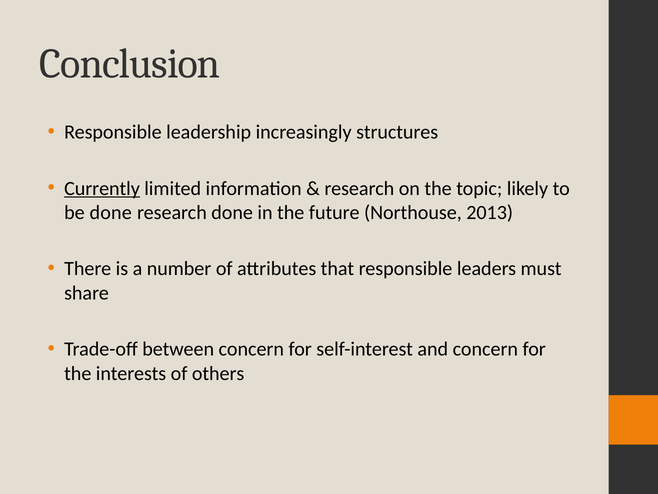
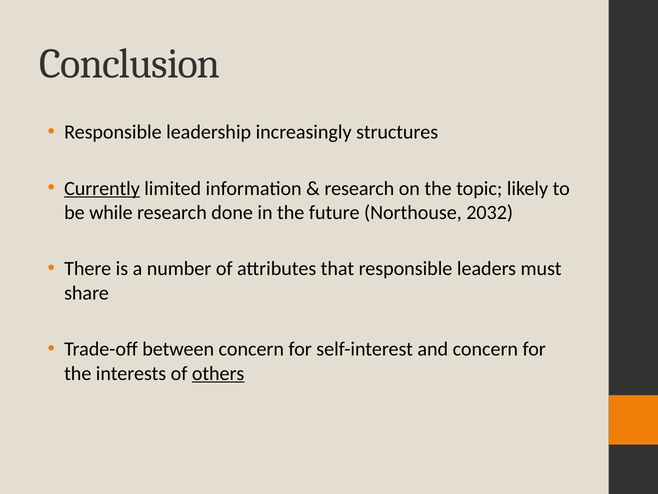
be done: done -> while
2013: 2013 -> 2032
others underline: none -> present
